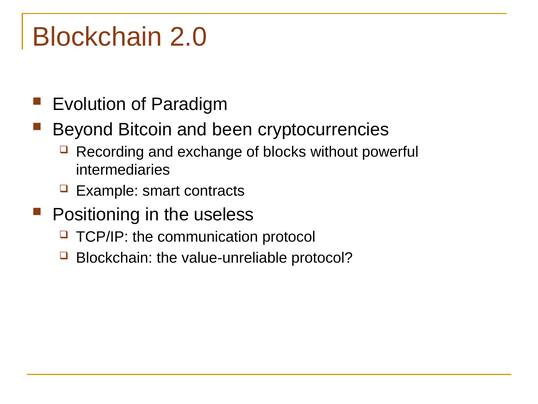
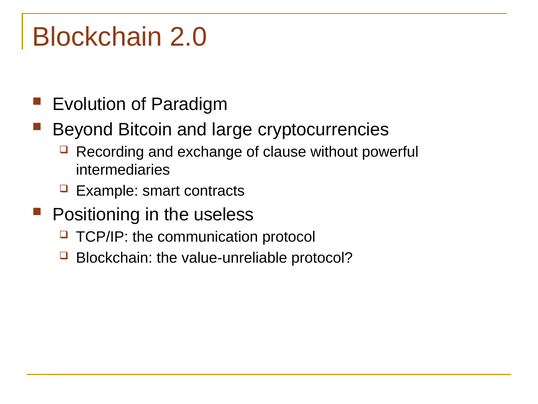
been: been -> large
blocks: blocks -> clause
